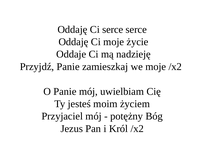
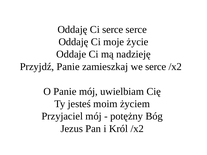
we moje: moje -> serce
